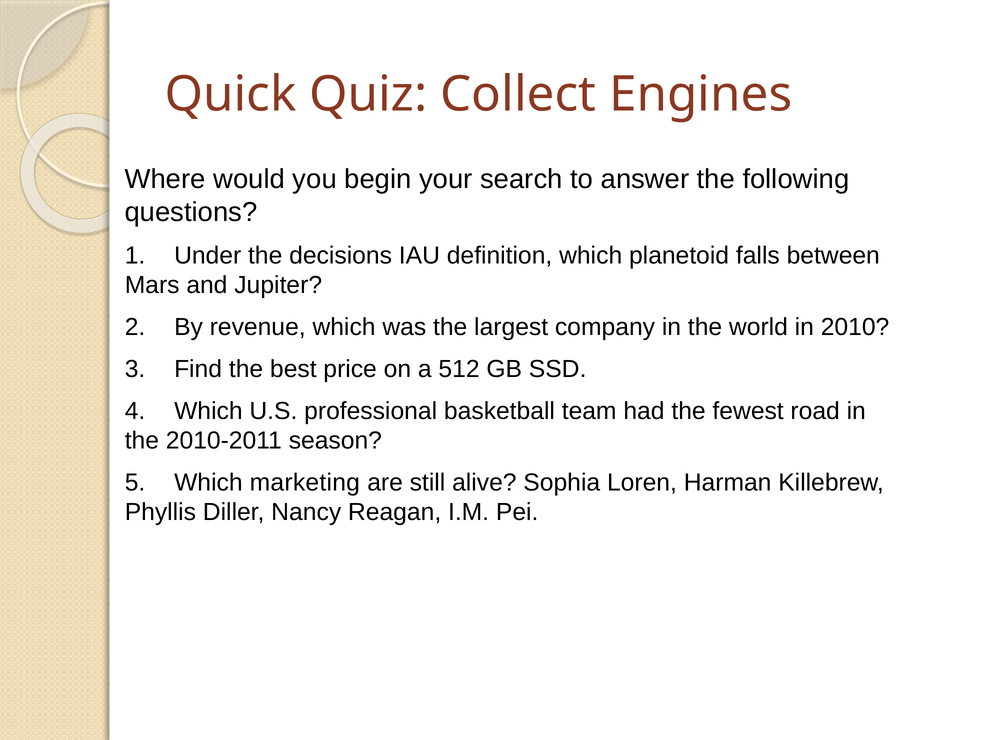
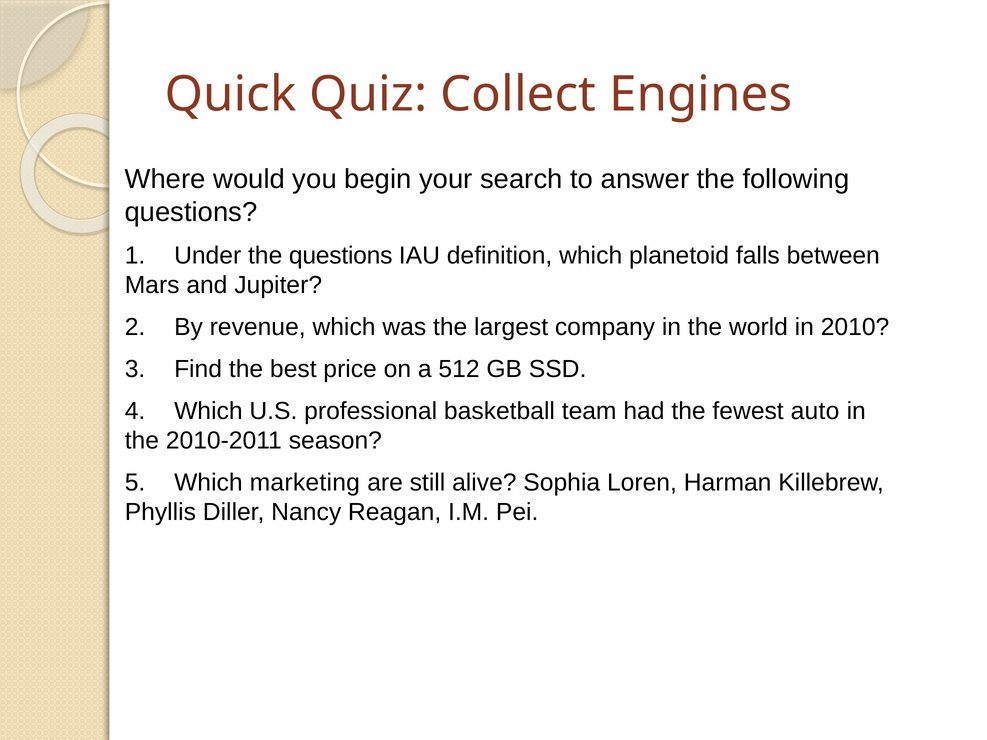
the decisions: decisions -> questions
road: road -> auto
